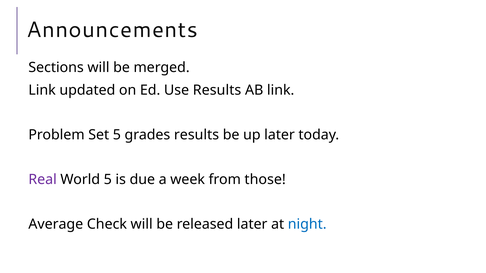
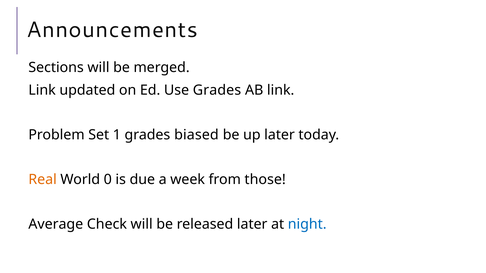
Use Results: Results -> Grades
Set 5: 5 -> 1
grades results: results -> biased
Real colour: purple -> orange
World 5: 5 -> 0
